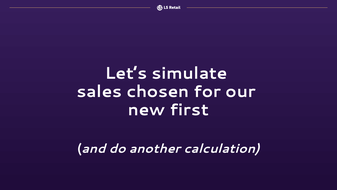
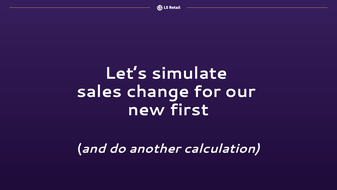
chosen: chosen -> change
